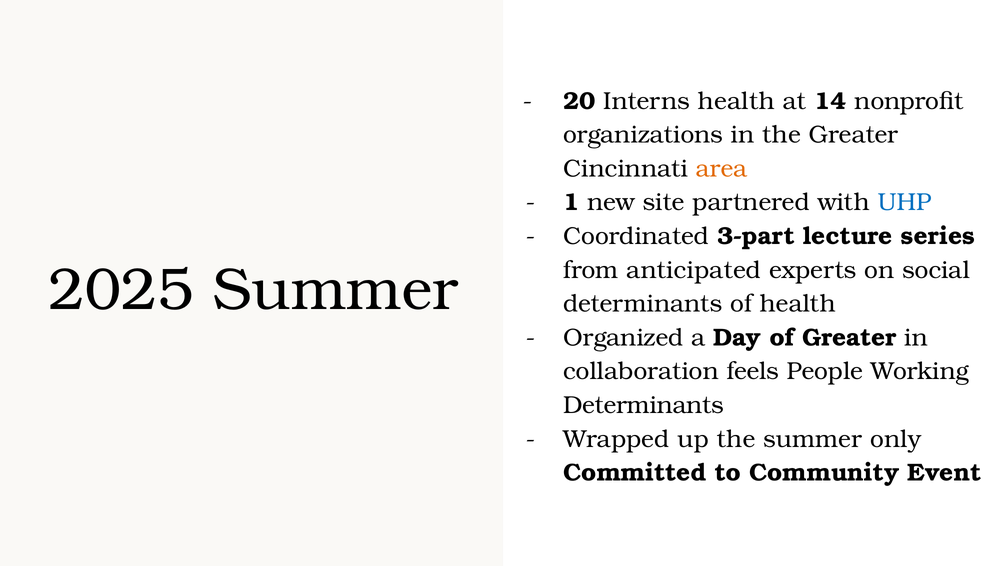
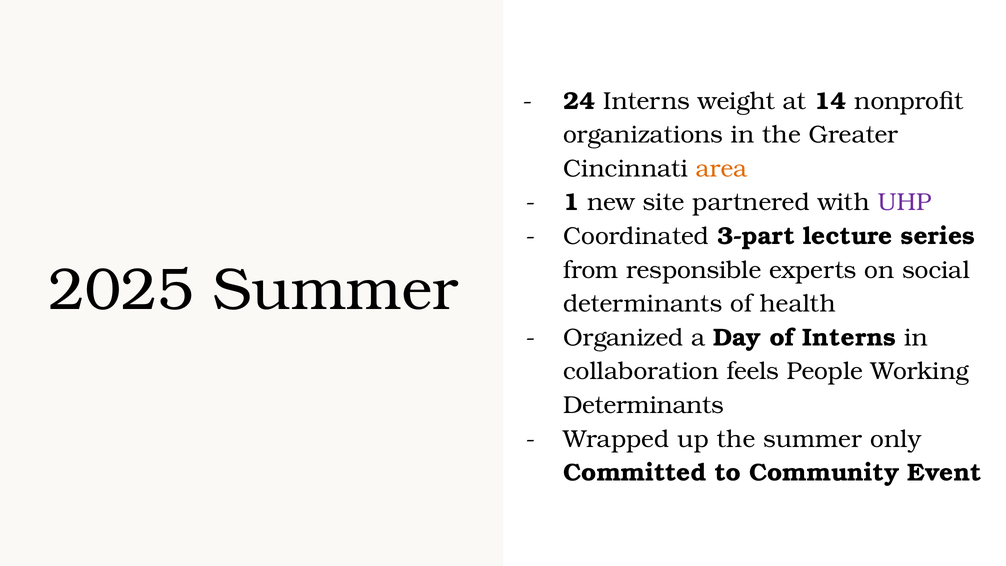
20: 20 -> 24
Interns health: health -> weight
UHP colour: blue -> purple
anticipated: anticipated -> responsible
of Greater: Greater -> Interns
